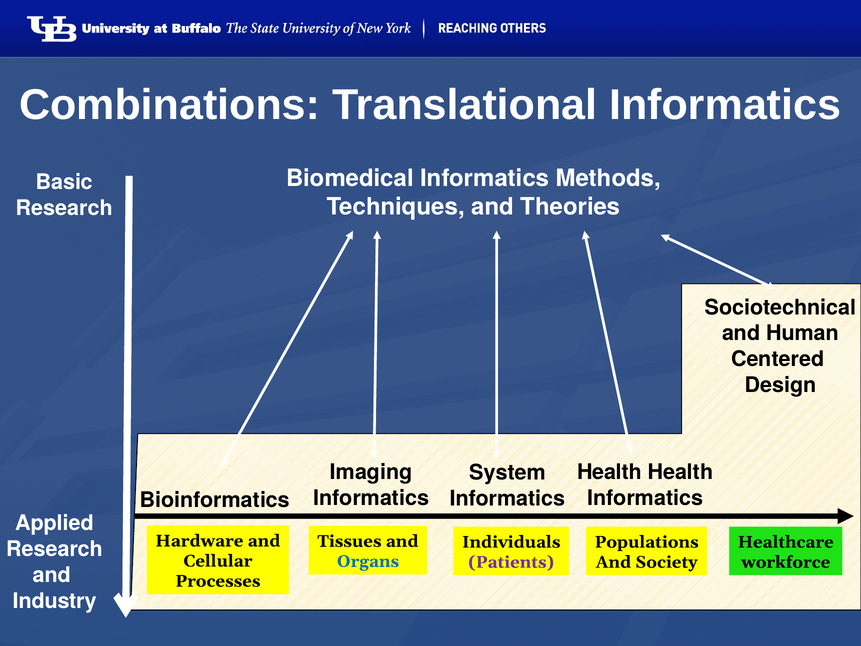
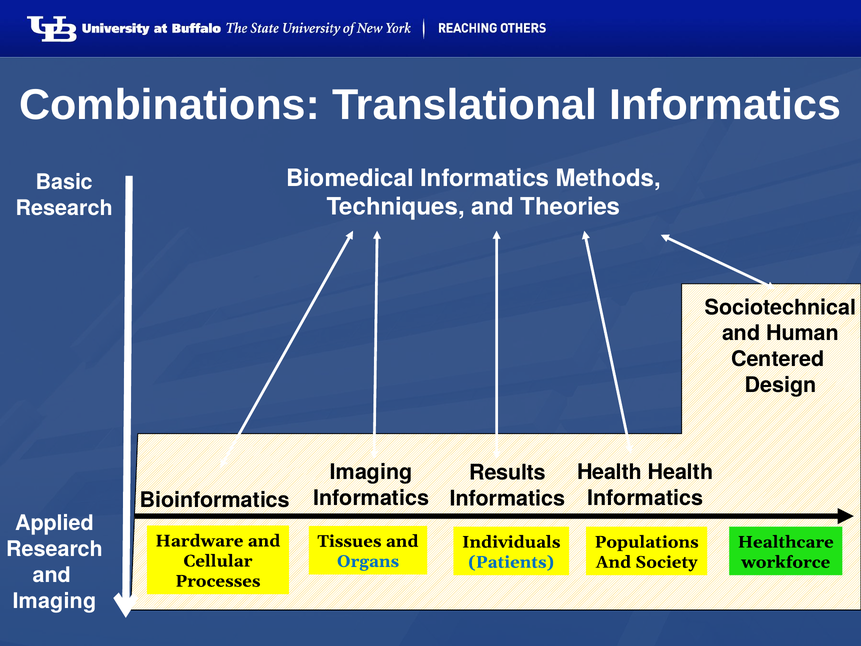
System: System -> Results
Patients colour: purple -> blue
Industry at (55, 601): Industry -> Imaging
